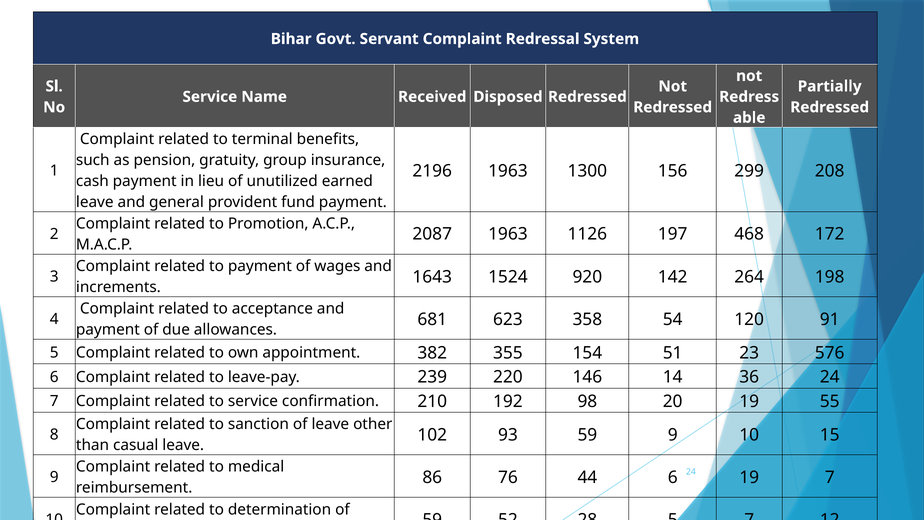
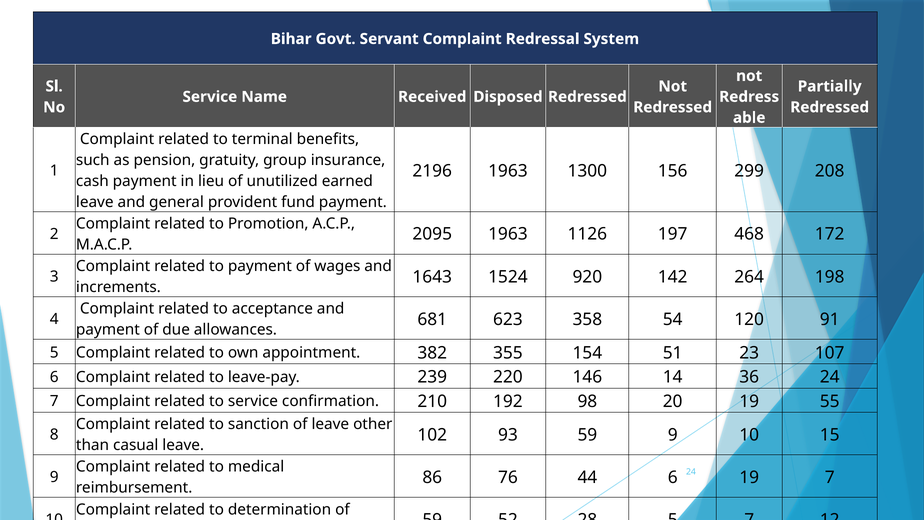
2087: 2087 -> 2095
576: 576 -> 107
